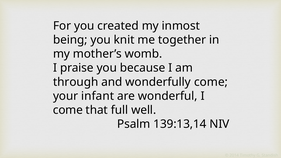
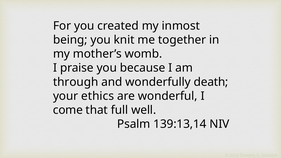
wonderfully come: come -> death
infant: infant -> ethics
